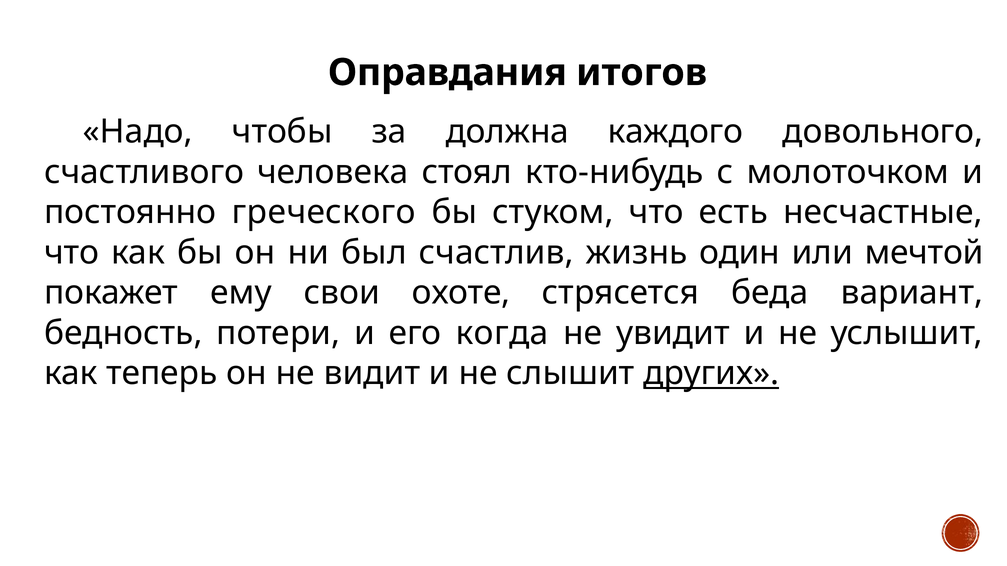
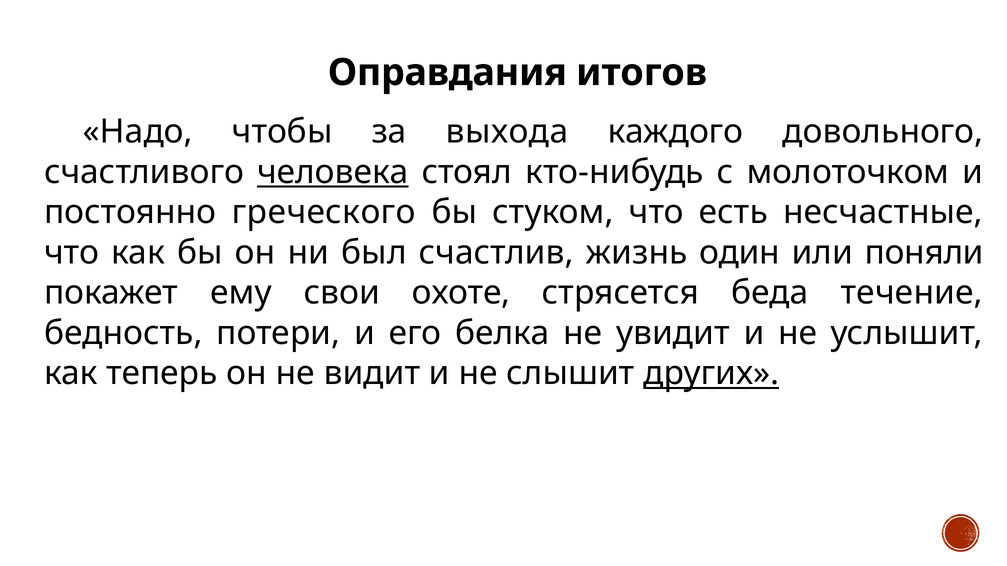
должна: должна -> выхода
человека underline: none -> present
мечтой: мечтой -> поняли
вариант: вариант -> течение
когда: когда -> белка
